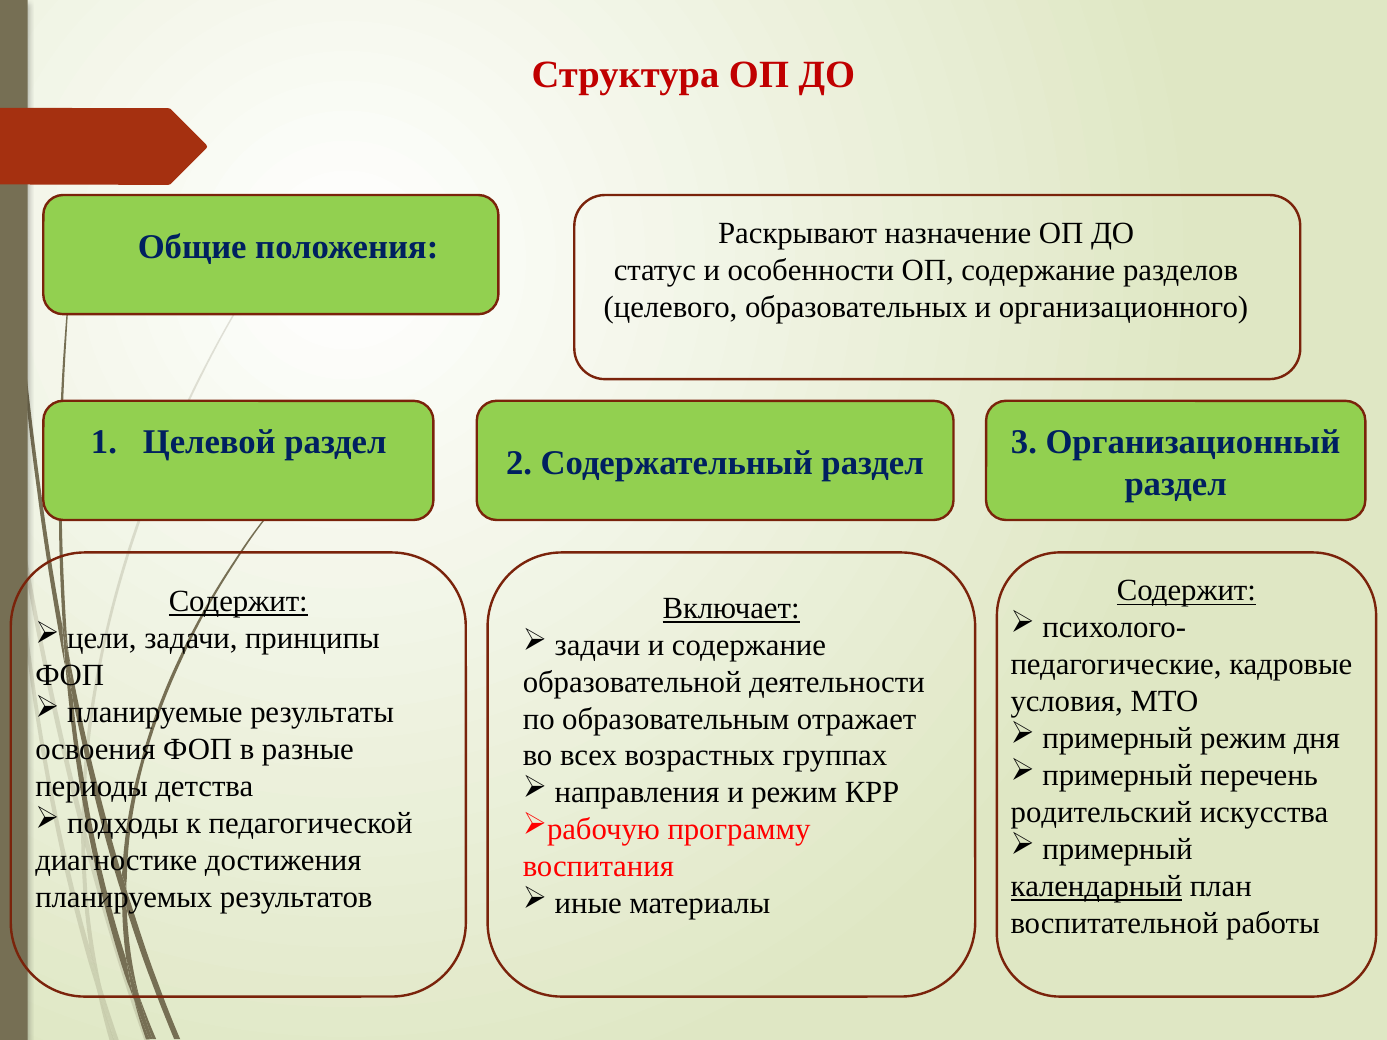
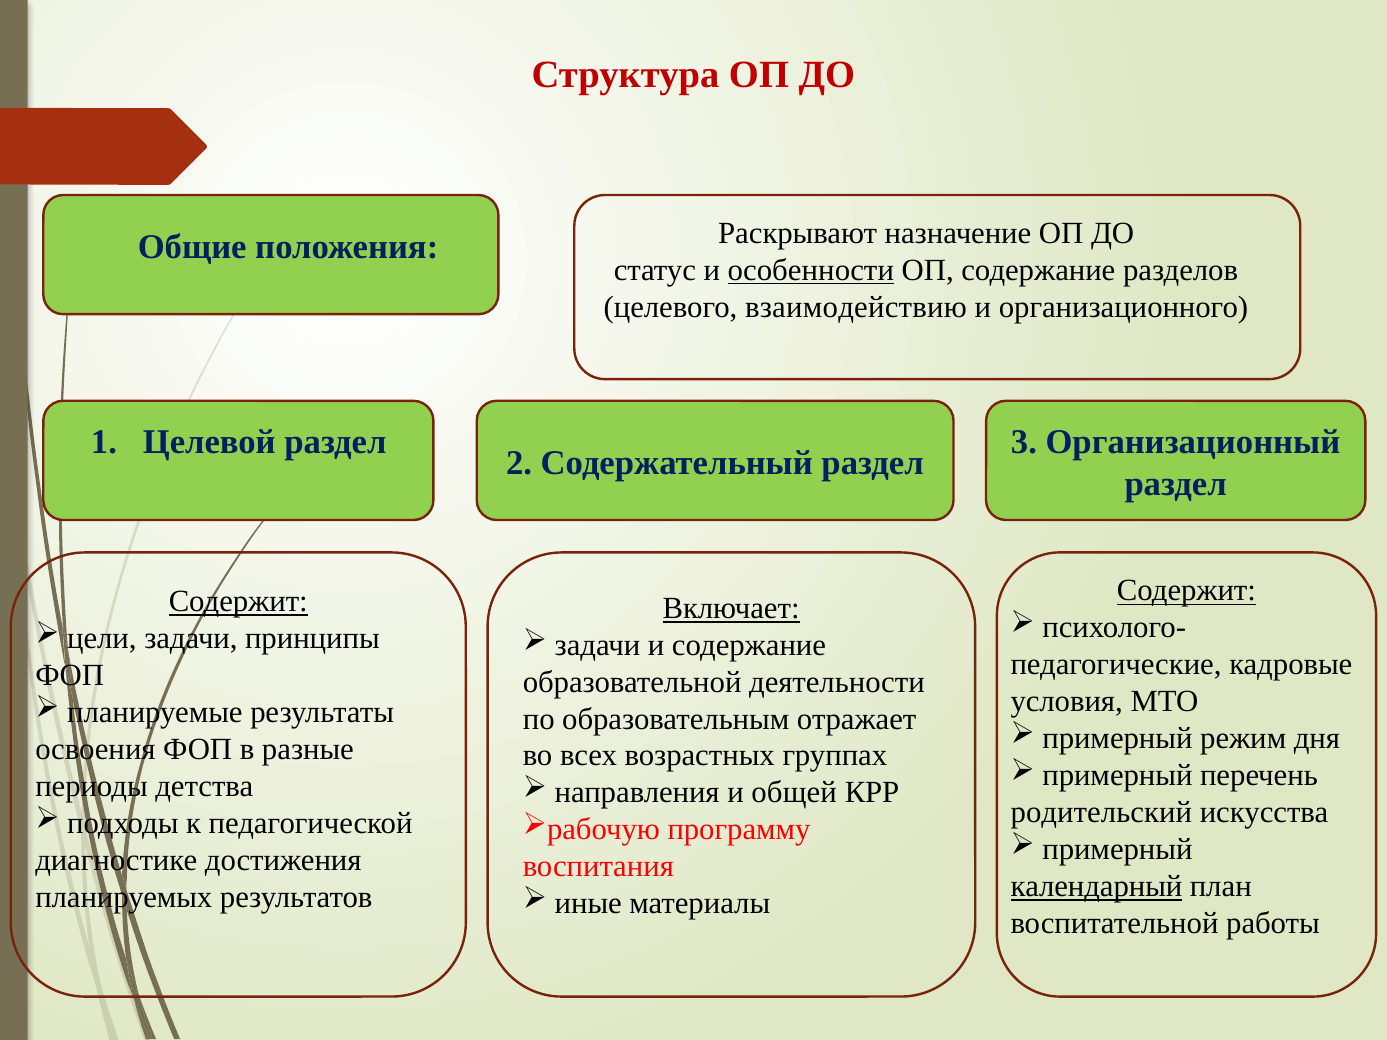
особенности underline: none -> present
образовательных: образовательных -> взаимодействию
и режим: режим -> общей
